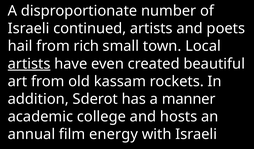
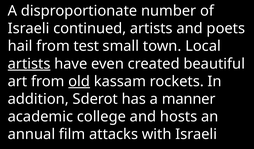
rich: rich -> test
old underline: none -> present
energy: energy -> attacks
